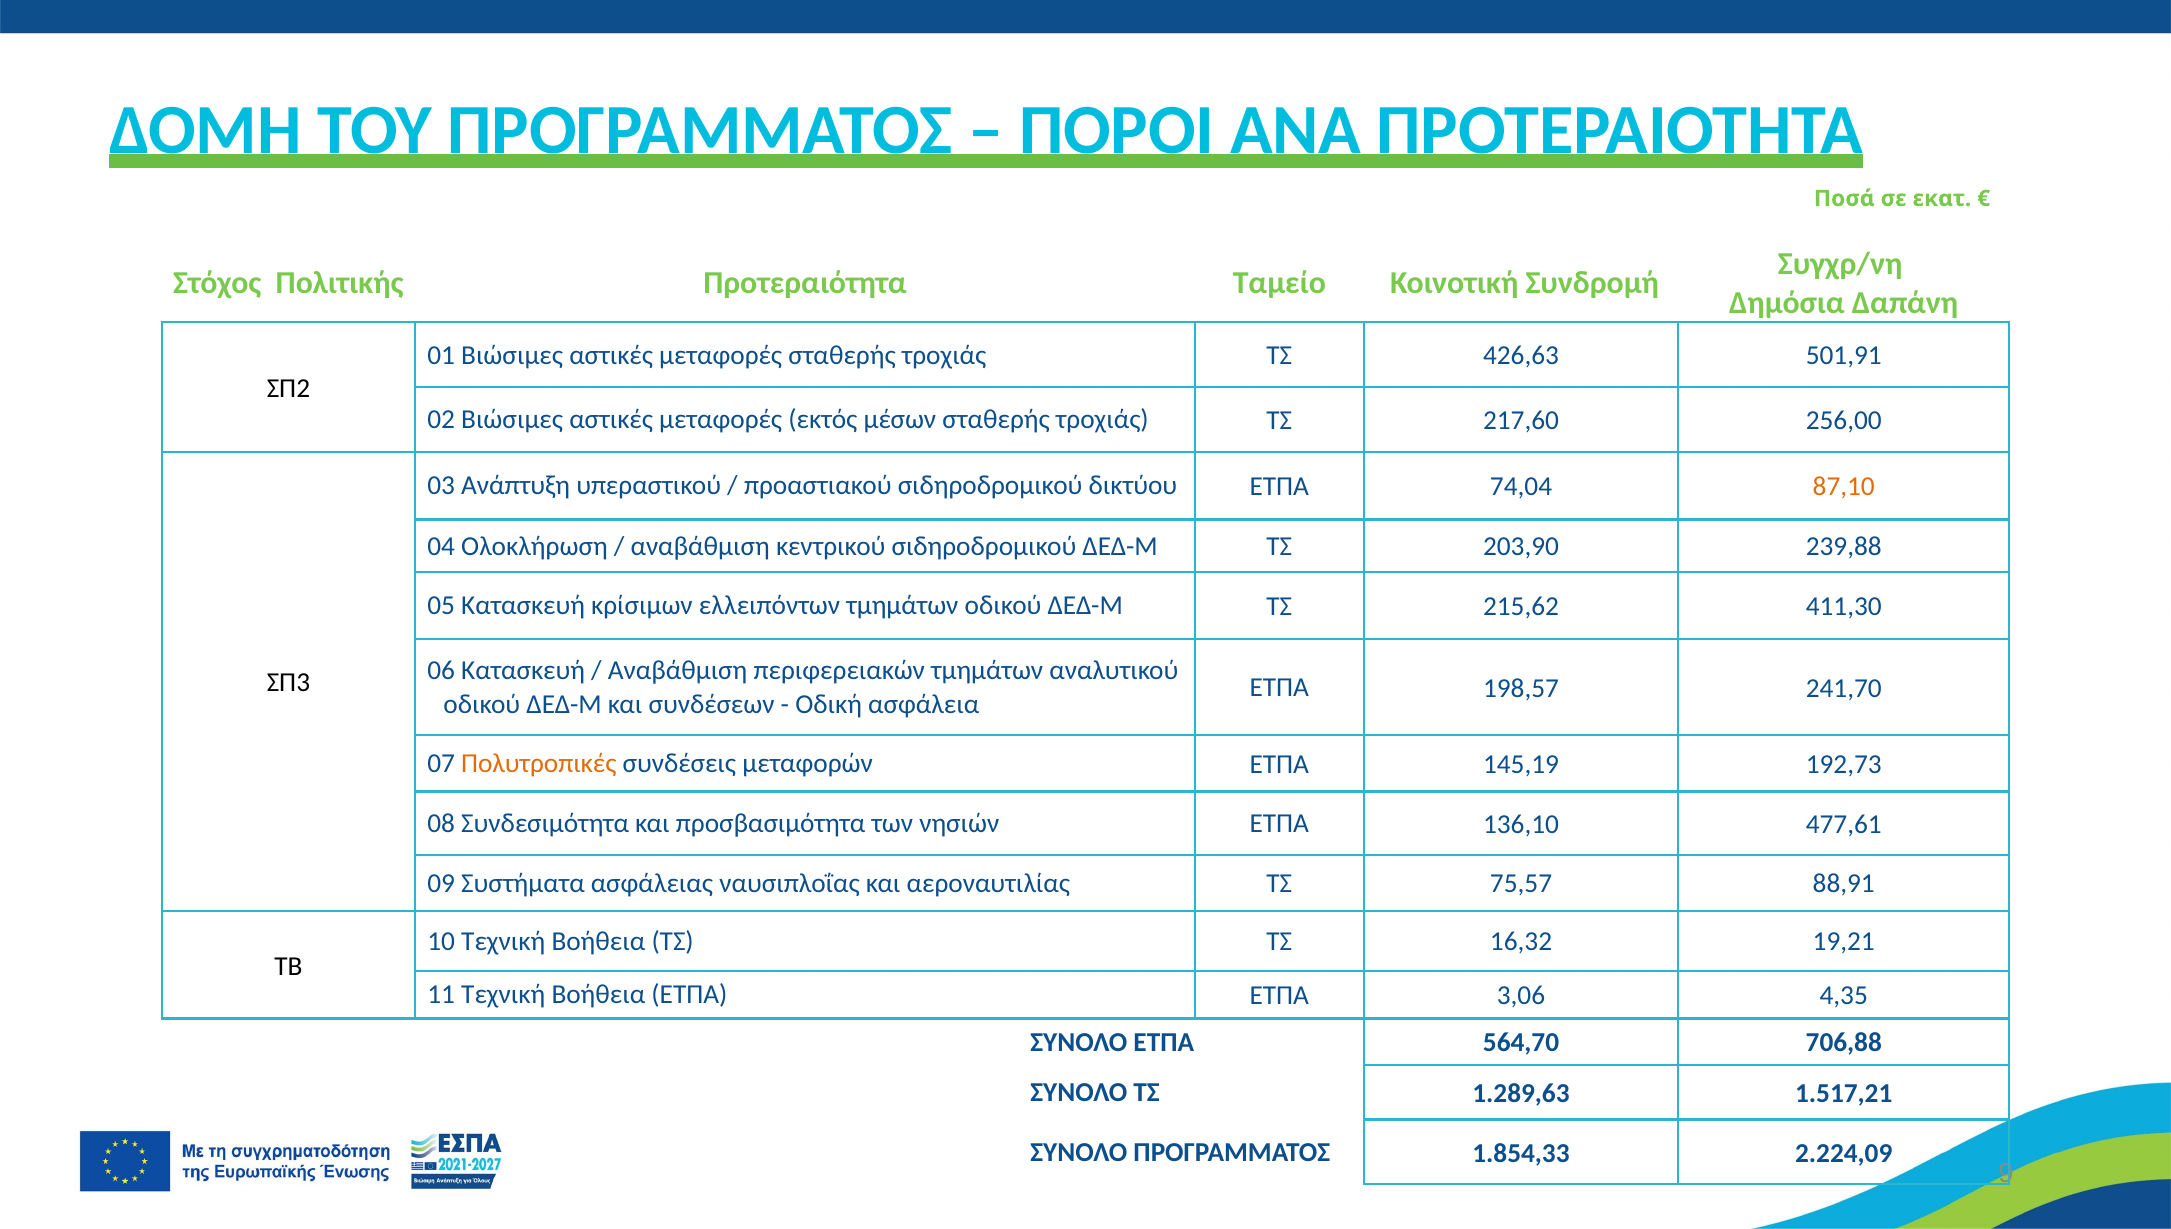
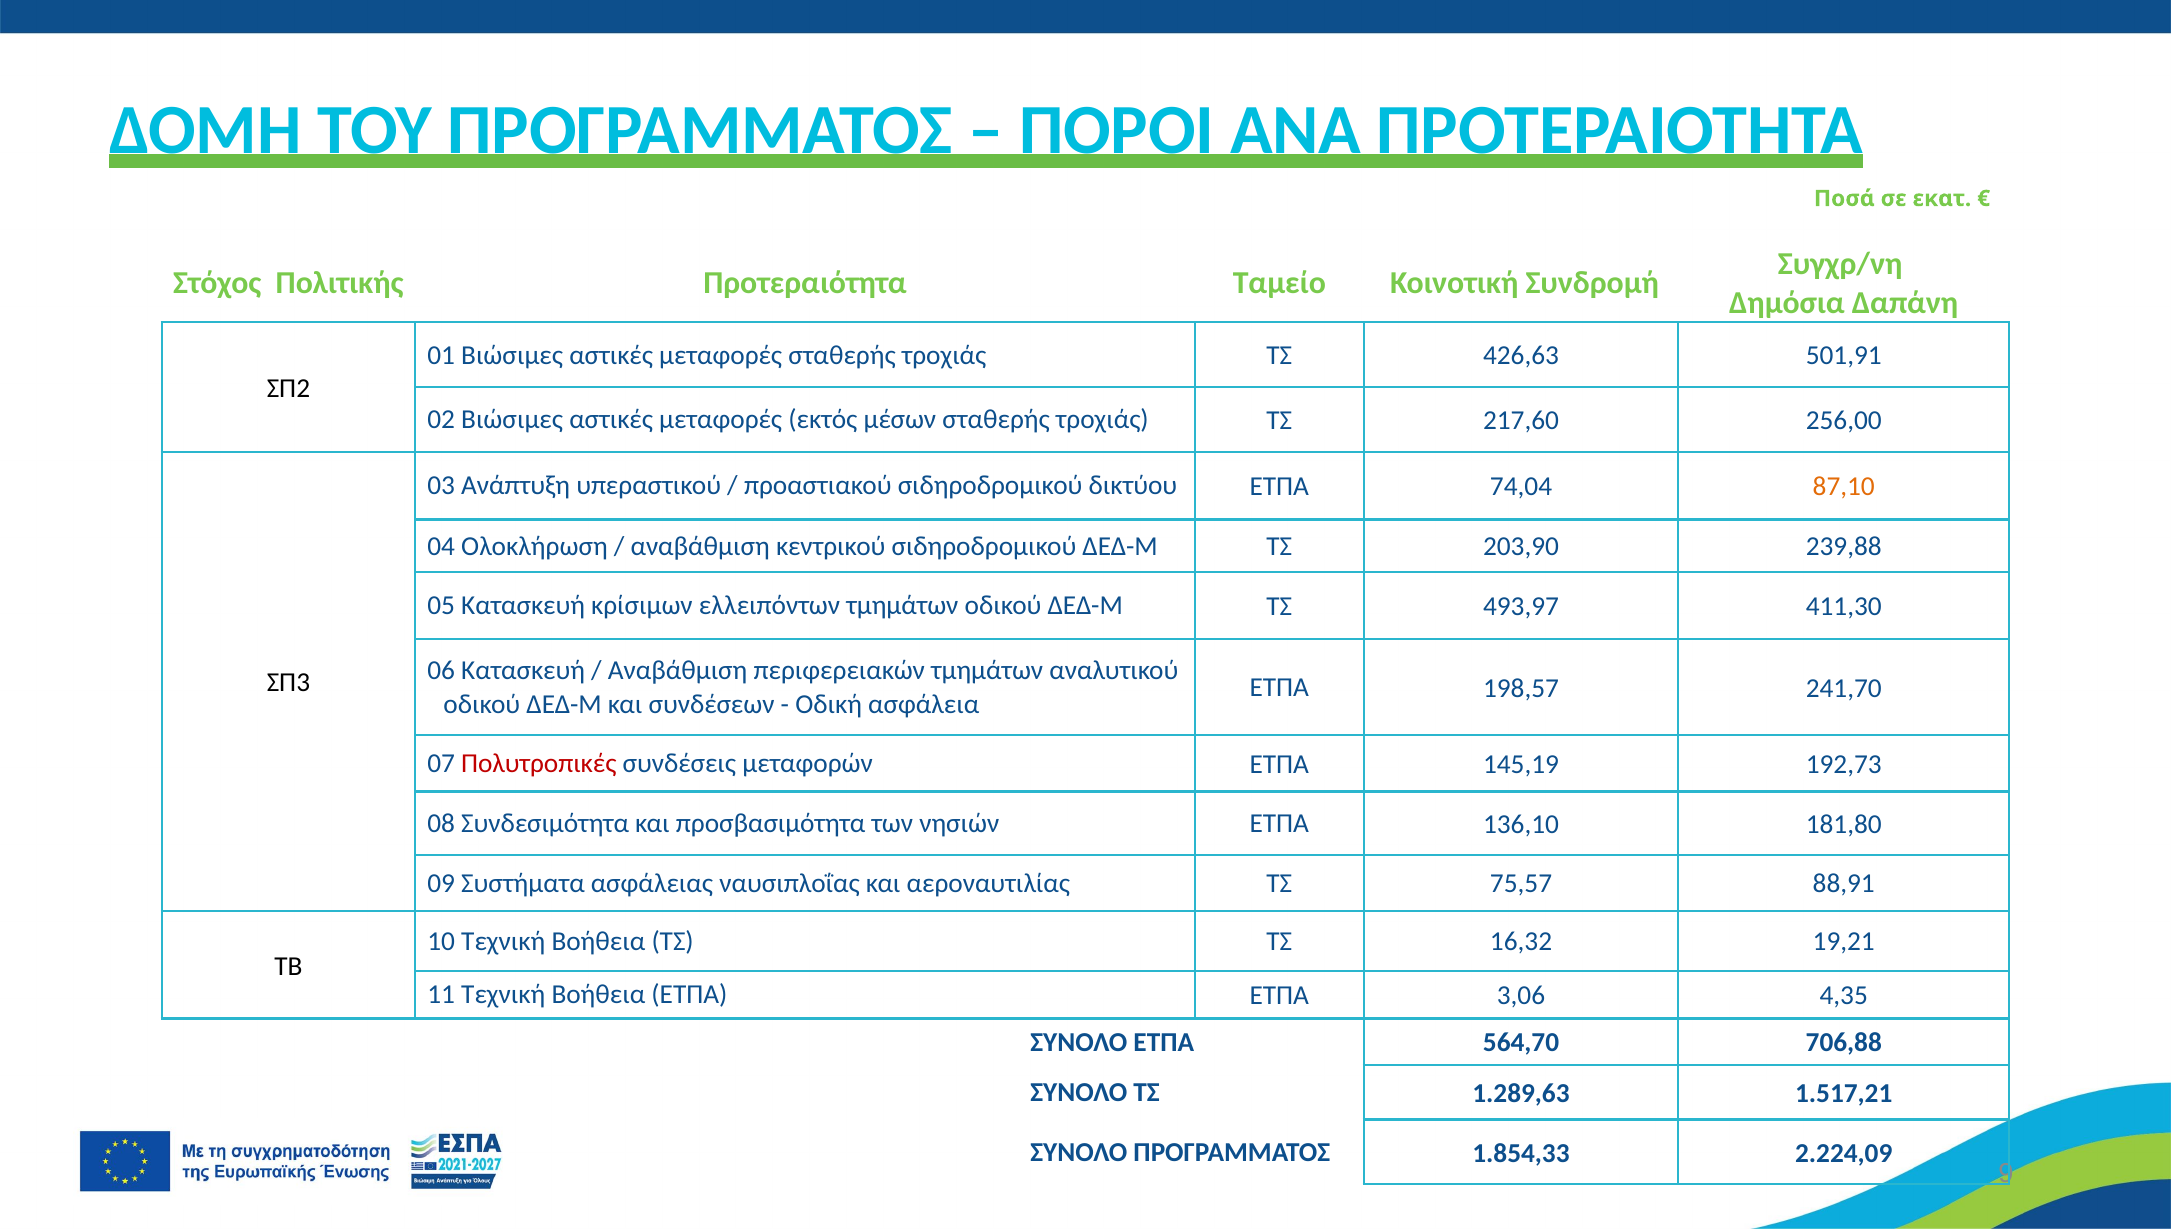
215,62: 215,62 -> 493,97
Πολυτροπικές colour: orange -> red
477,61: 477,61 -> 181,80
